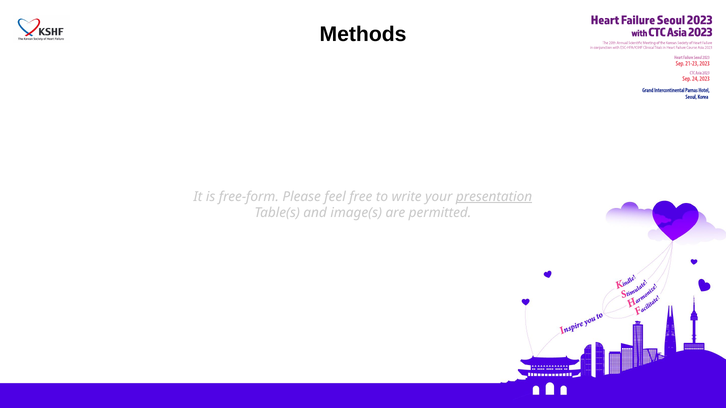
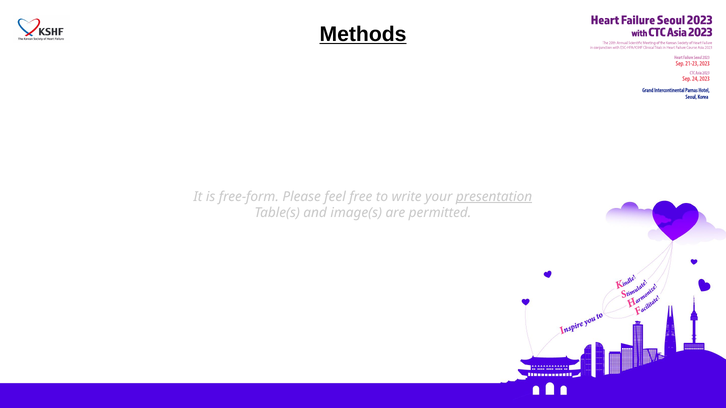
Methods underline: none -> present
